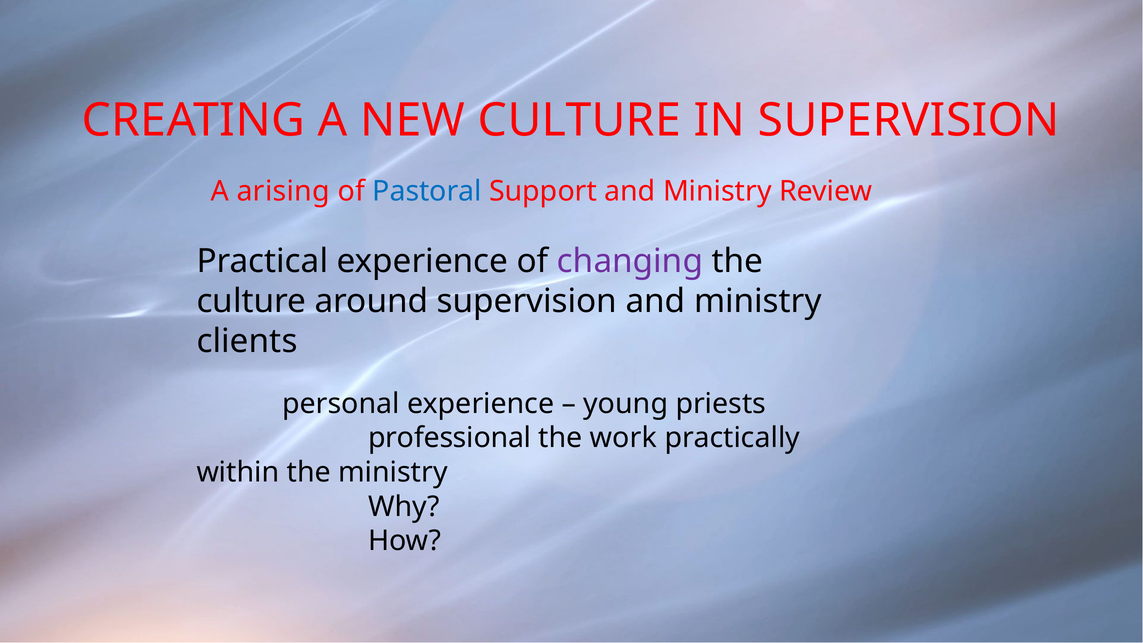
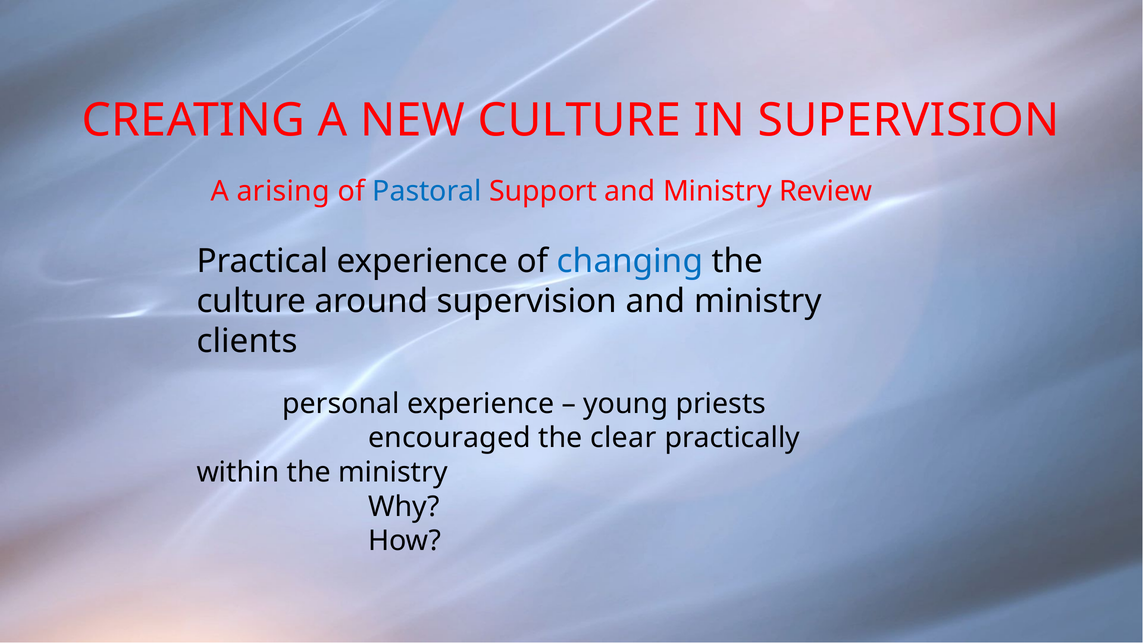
changing colour: purple -> blue
professional: professional -> encouraged
work: work -> clear
